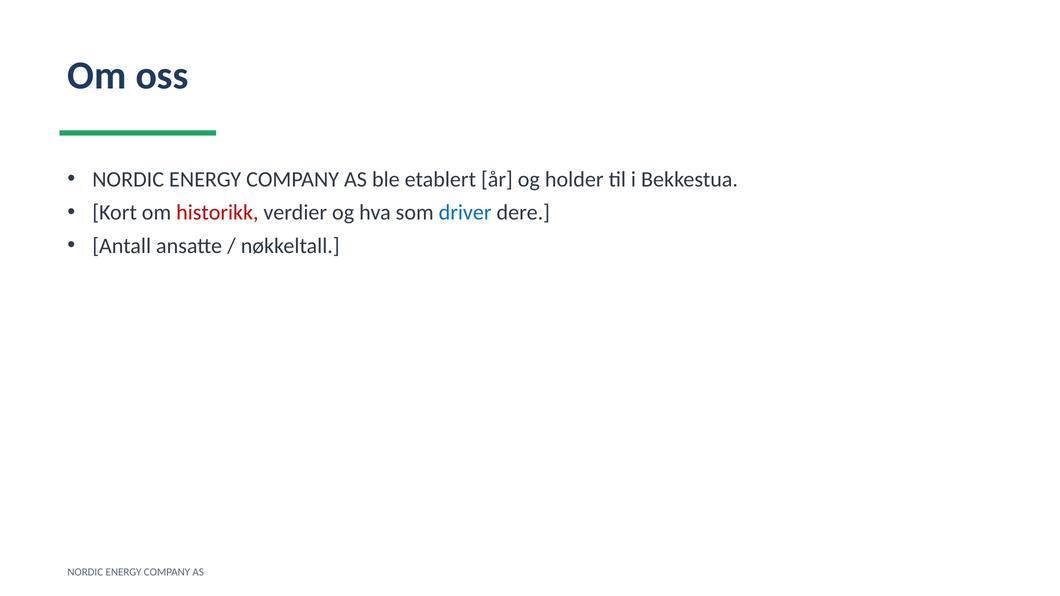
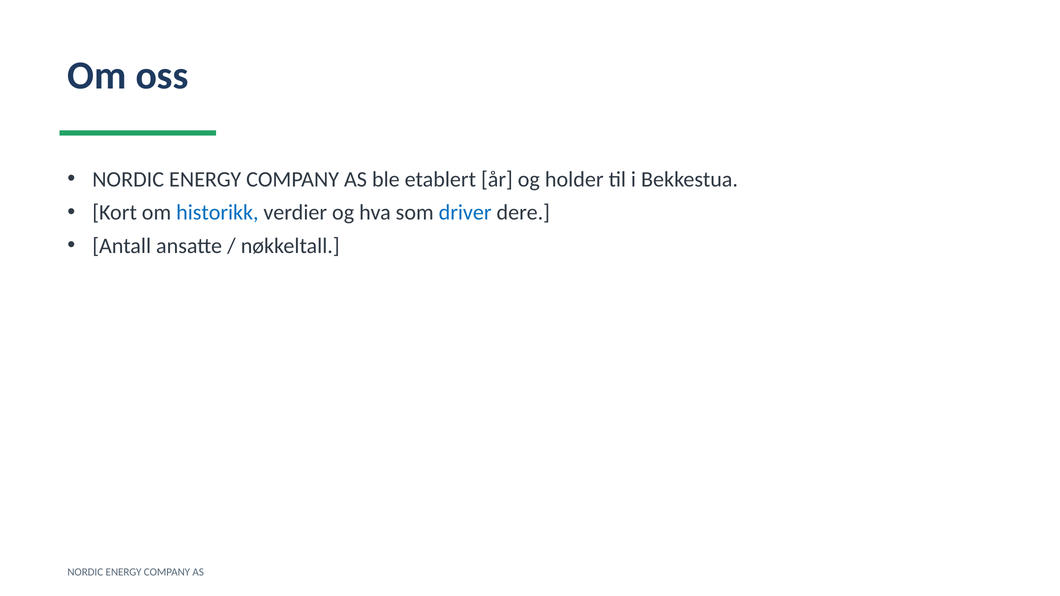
historikk colour: red -> blue
